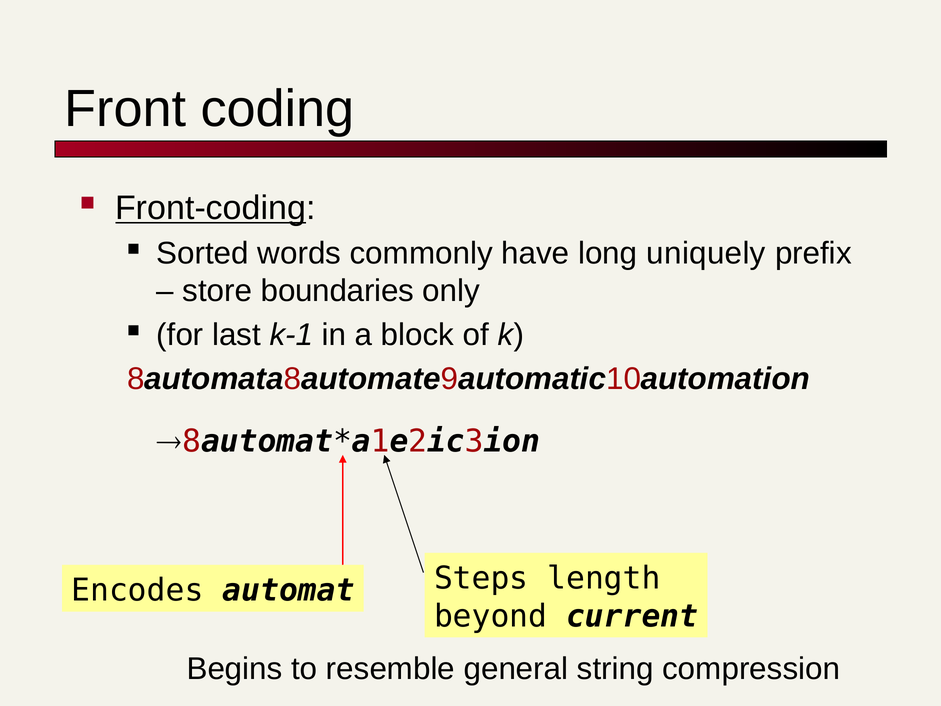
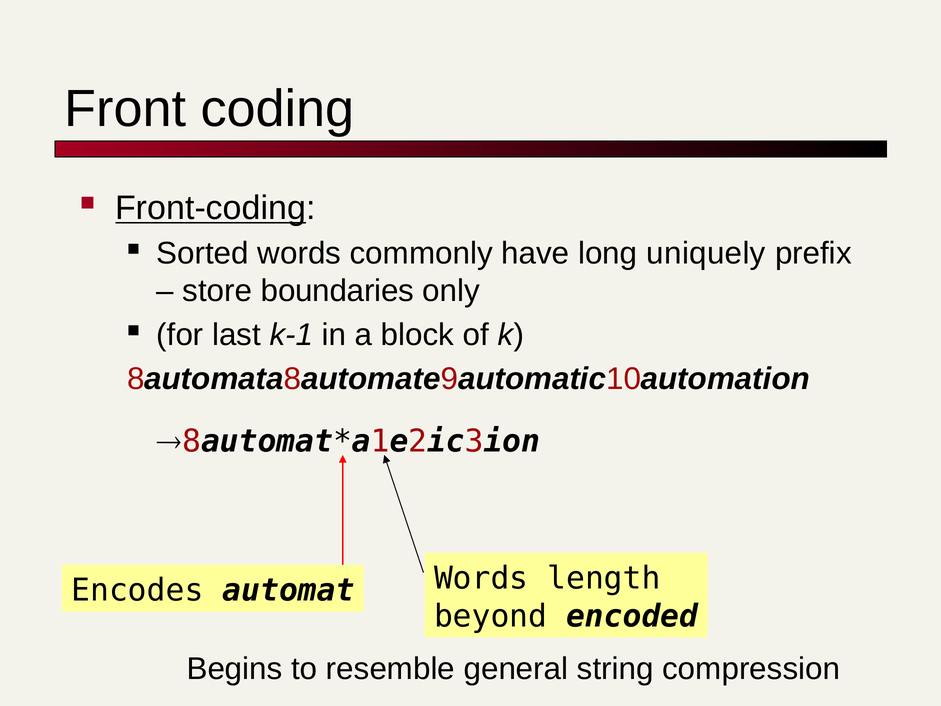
automat Steps: Steps -> Words
current: current -> encoded
